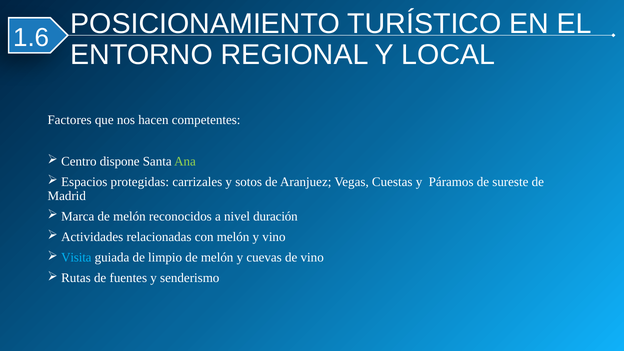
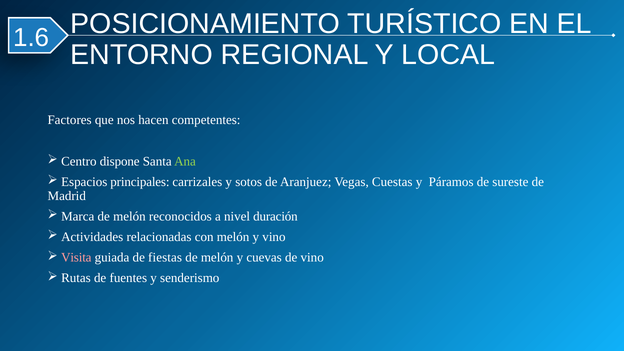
protegidas: protegidas -> principales
Visita colour: light blue -> pink
limpio: limpio -> fiestas
